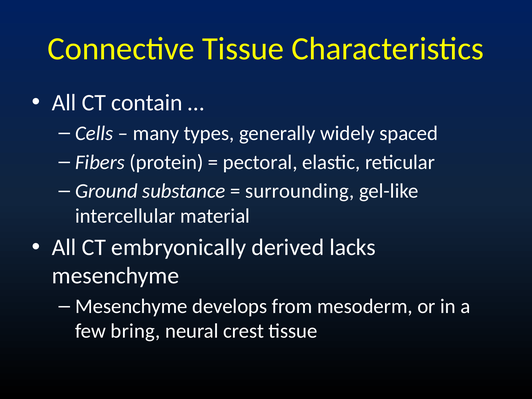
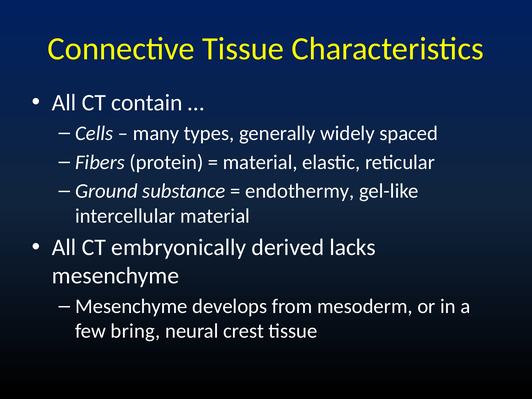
pectoral at (260, 162): pectoral -> material
surrounding: surrounding -> endothermy
